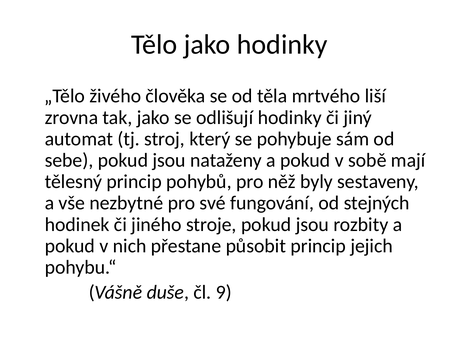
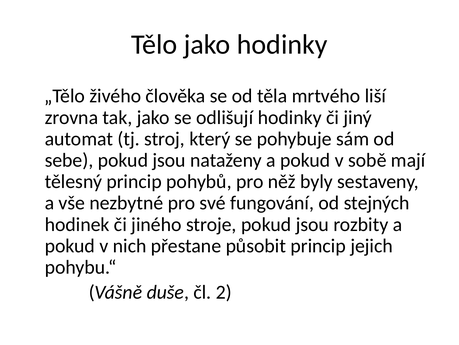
9: 9 -> 2
